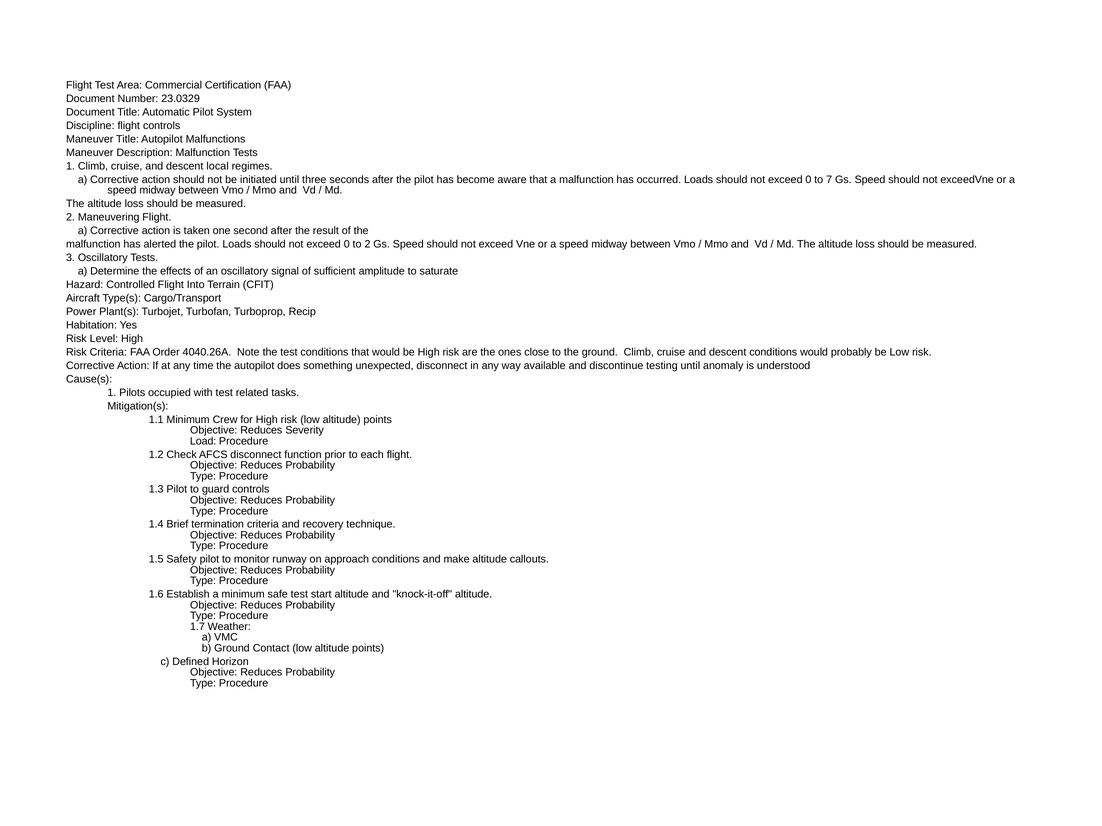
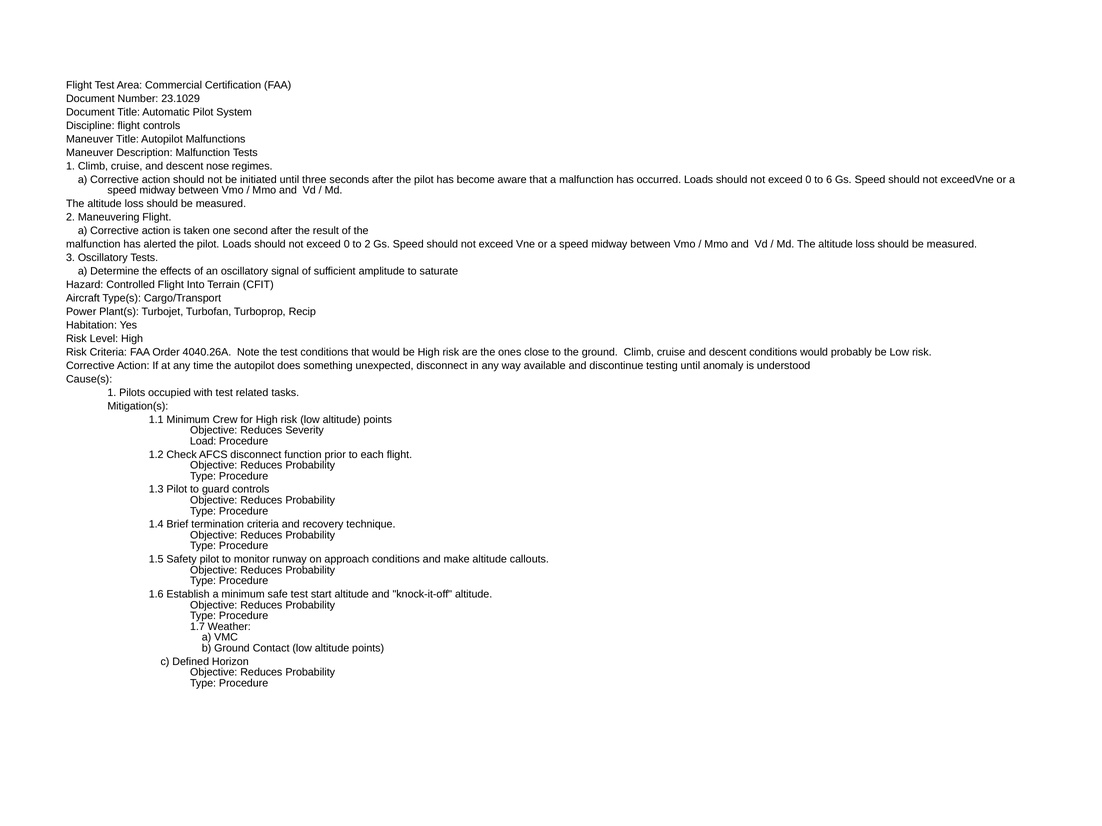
23.0329: 23.0329 -> 23.1029
local: local -> nose
7: 7 -> 6
